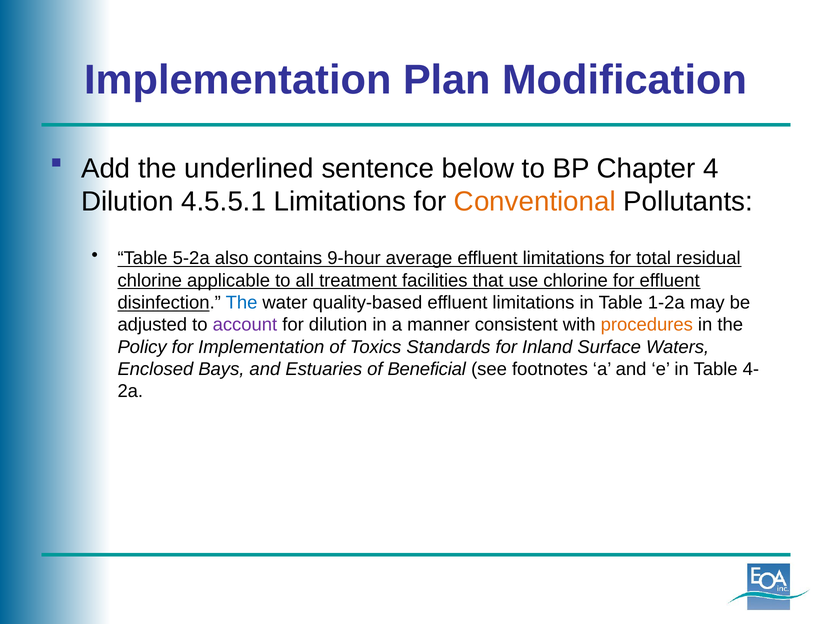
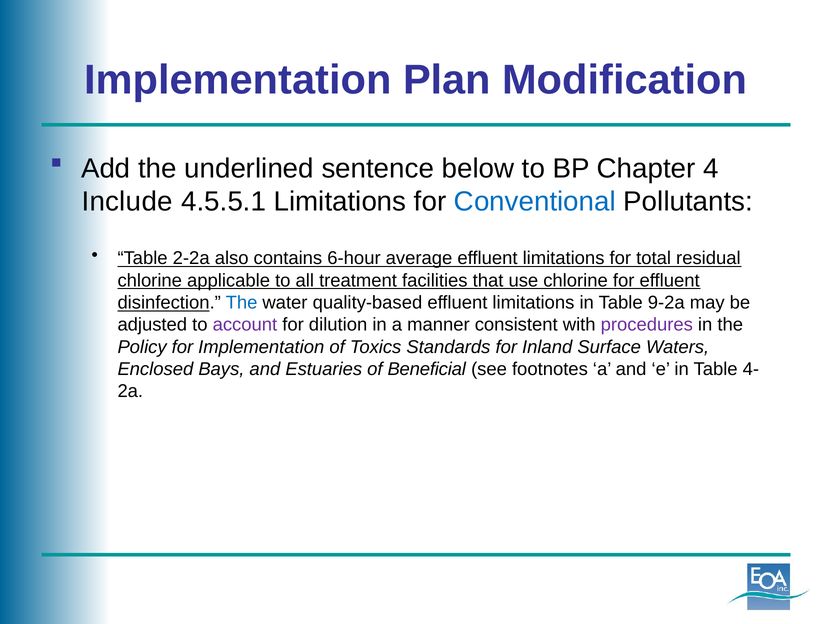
Dilution at (127, 202): Dilution -> Include
Conventional colour: orange -> blue
5-2a: 5-2a -> 2-2a
9-hour: 9-hour -> 6-hour
1-2a: 1-2a -> 9-2a
procedures colour: orange -> purple
